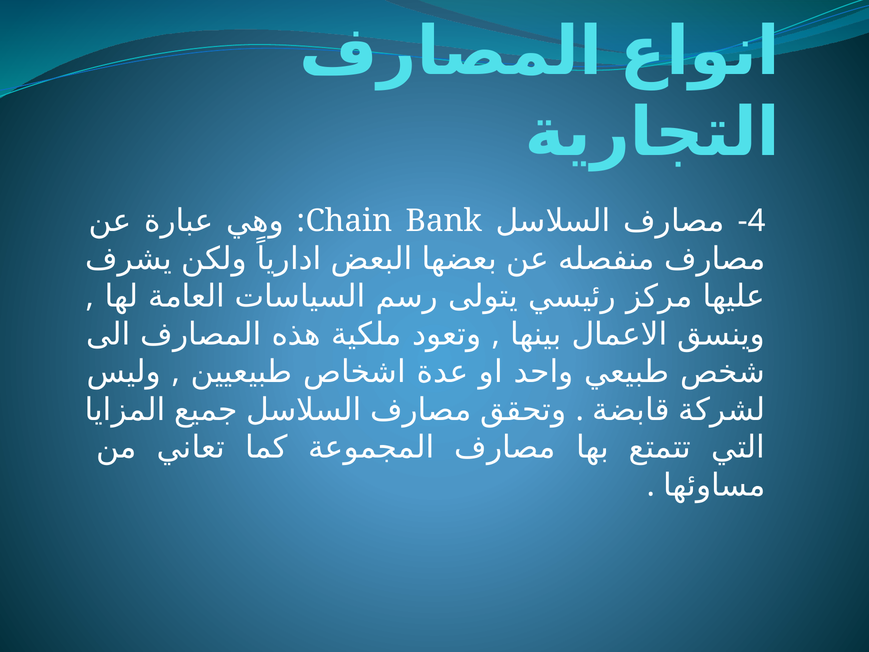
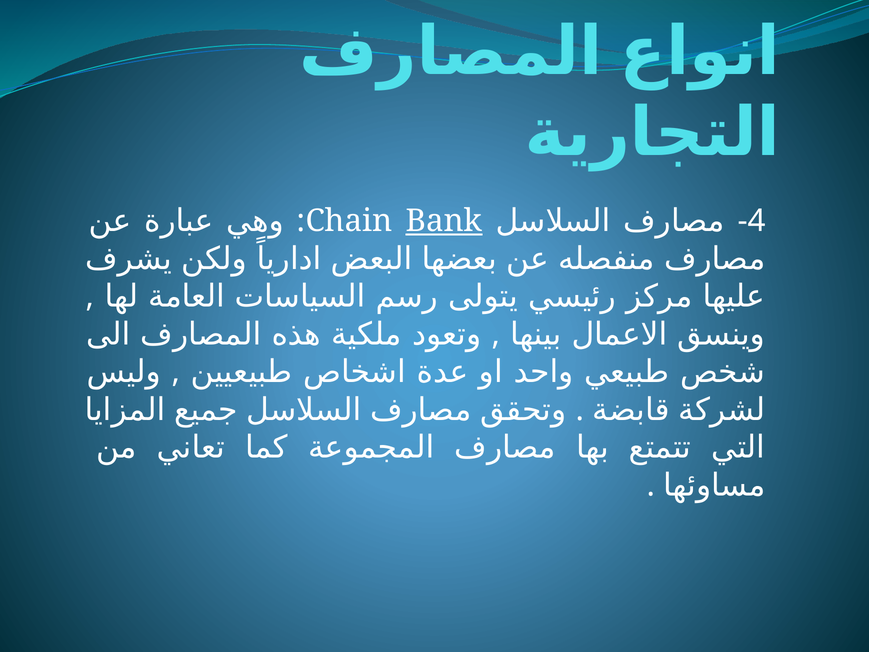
Bank underline: none -> present
